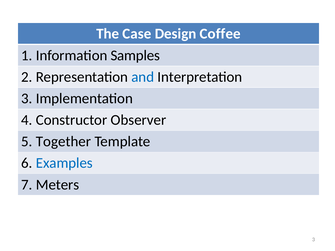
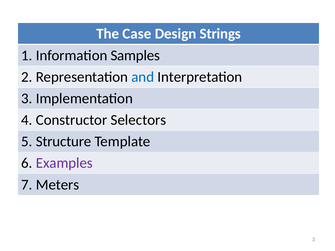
Coffee: Coffee -> Strings
Observer: Observer -> Selectors
Together: Together -> Structure
Examples colour: blue -> purple
